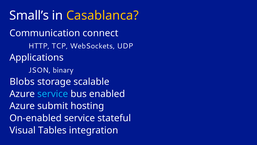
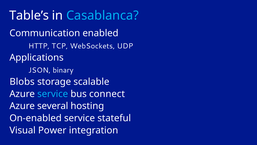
Small’s: Small’s -> Table’s
Casablanca colour: yellow -> light blue
connect: connect -> enabled
enabled: enabled -> connect
submit: submit -> several
Tables: Tables -> Power
